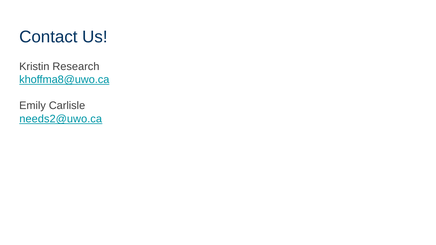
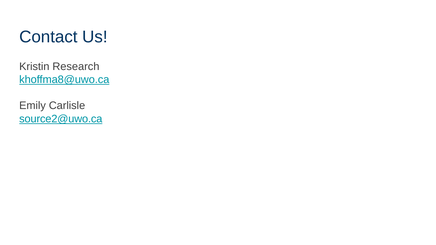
needs2@uwo.ca: needs2@uwo.ca -> source2@uwo.ca
